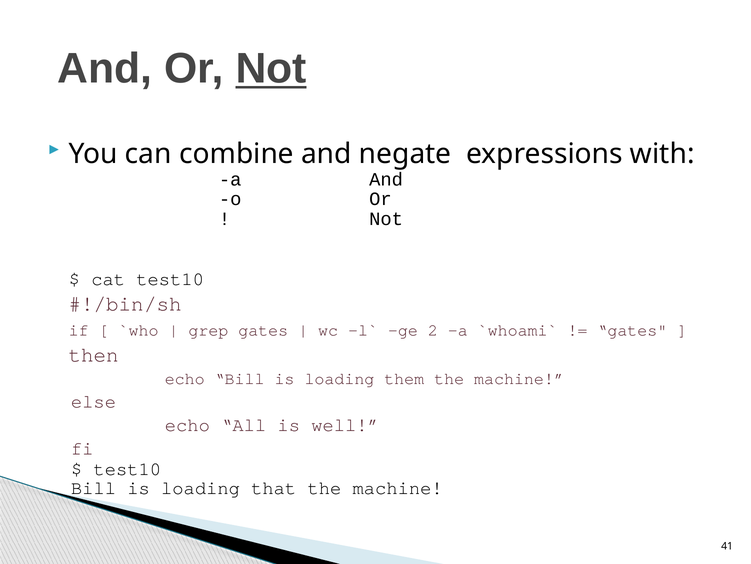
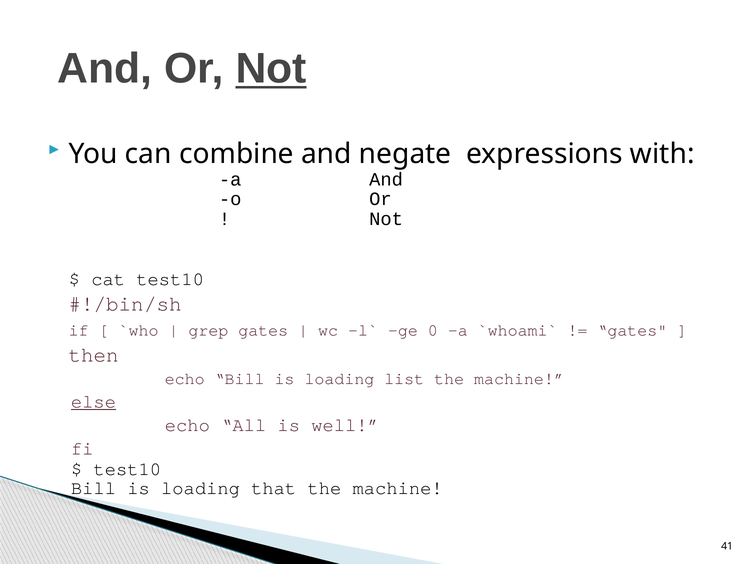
2: 2 -> 0
them: them -> list
else underline: none -> present
